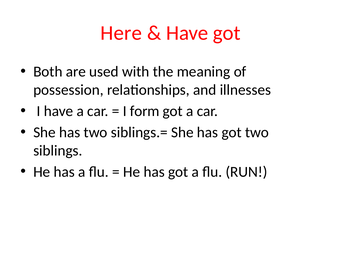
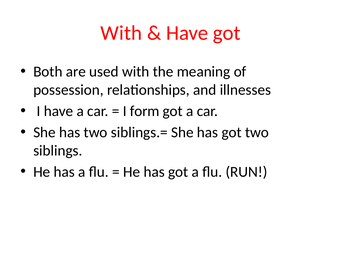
Here at (121, 33): Here -> With
